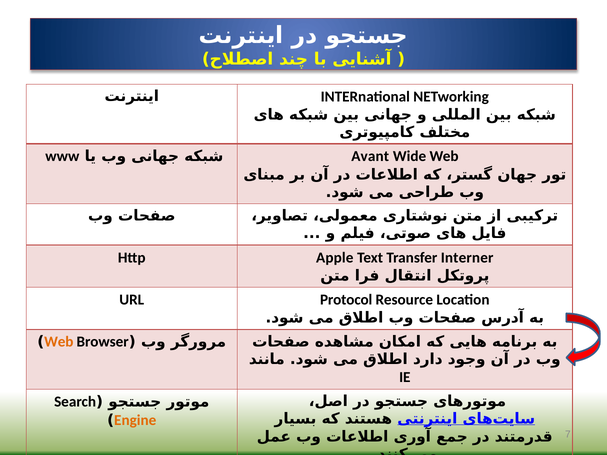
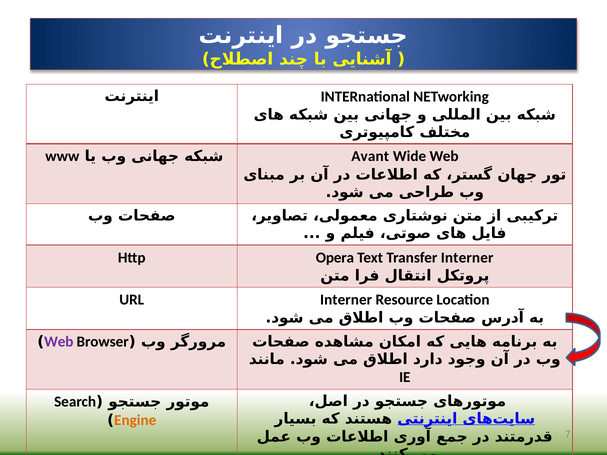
Apple: Apple -> Opera
URL Protocol: Protocol -> Interner
Web at (59, 342) colour: orange -> purple
